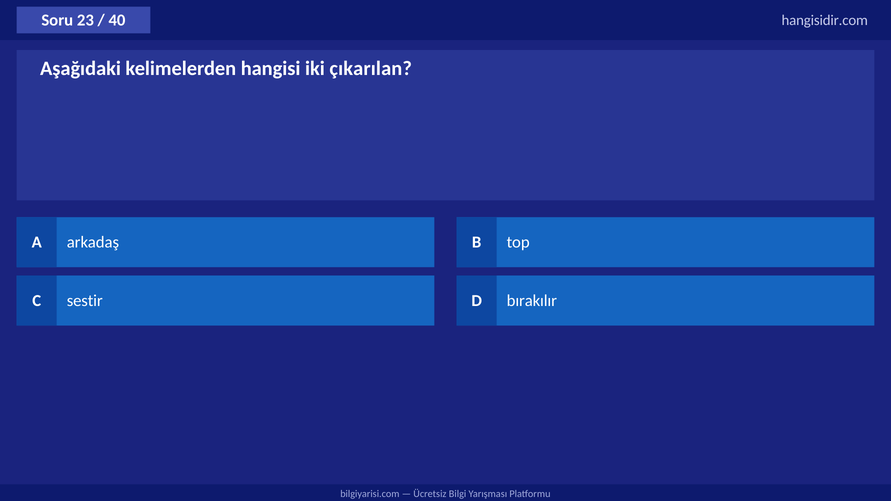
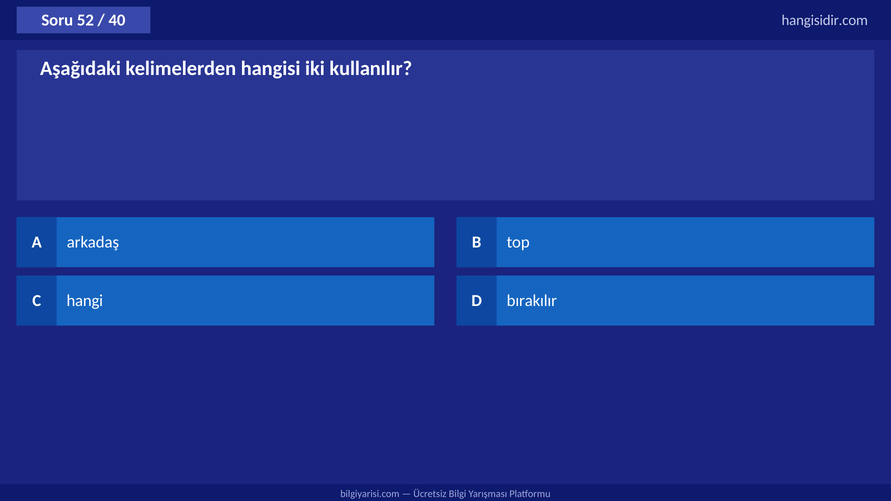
23: 23 -> 52
çıkarılan: çıkarılan -> kullanılır
sestir: sestir -> hangi
